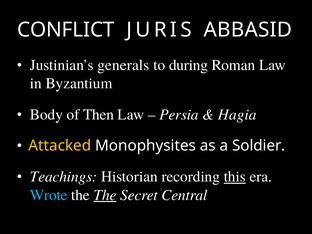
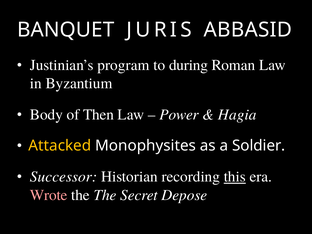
CONFLICT: CONFLICT -> BANQUET
generals: generals -> program
Persia: Persia -> Power
Teachings: Teachings -> Successor
Wrote colour: light blue -> pink
The at (105, 195) underline: present -> none
Central: Central -> Depose
